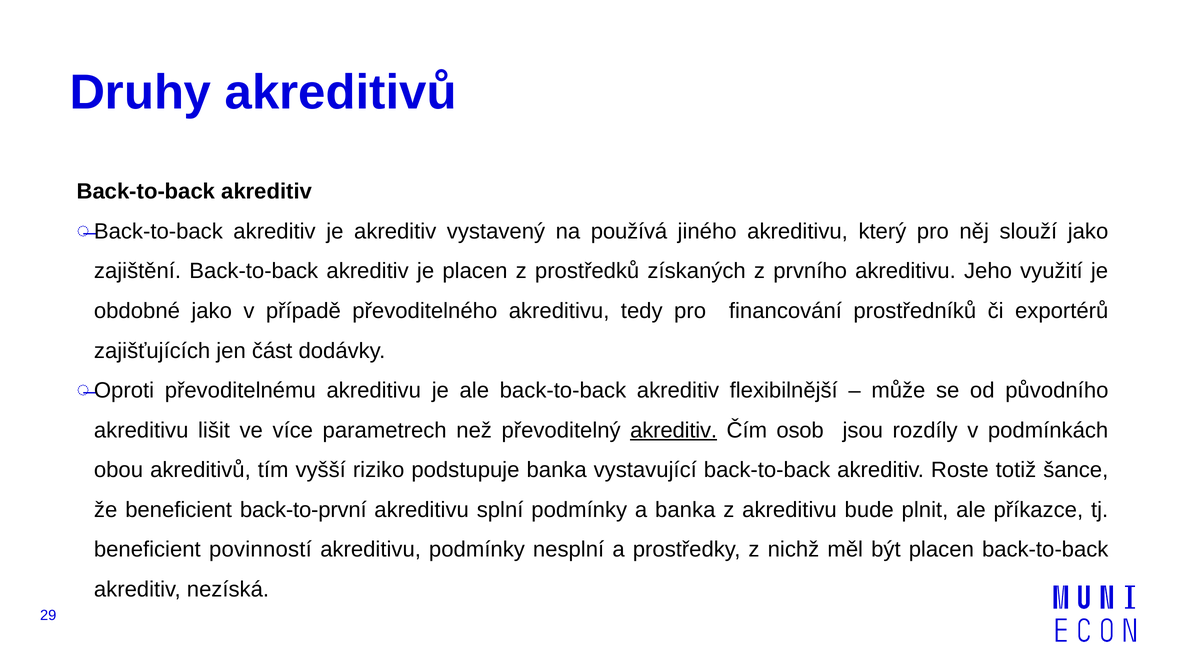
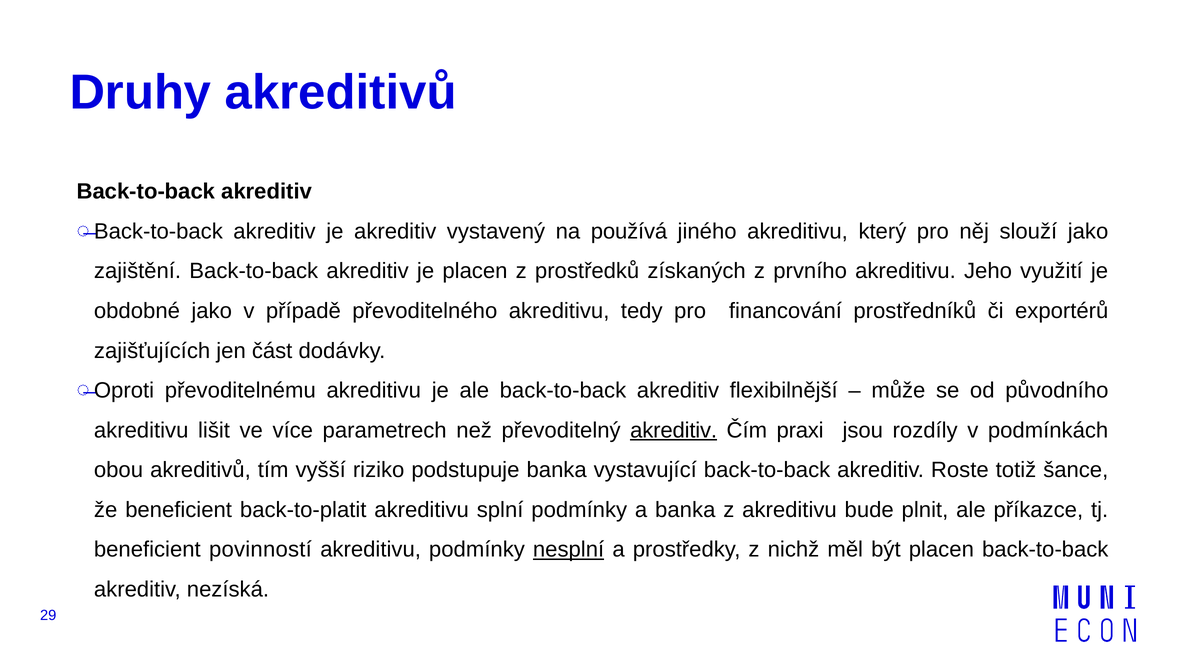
osob: osob -> praxi
back-to-první: back-to-první -> back-to-platit
nesplní underline: none -> present
